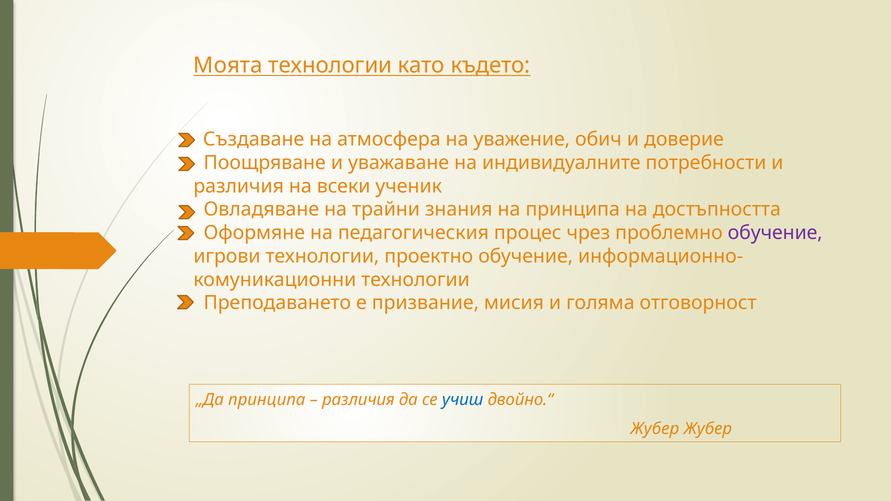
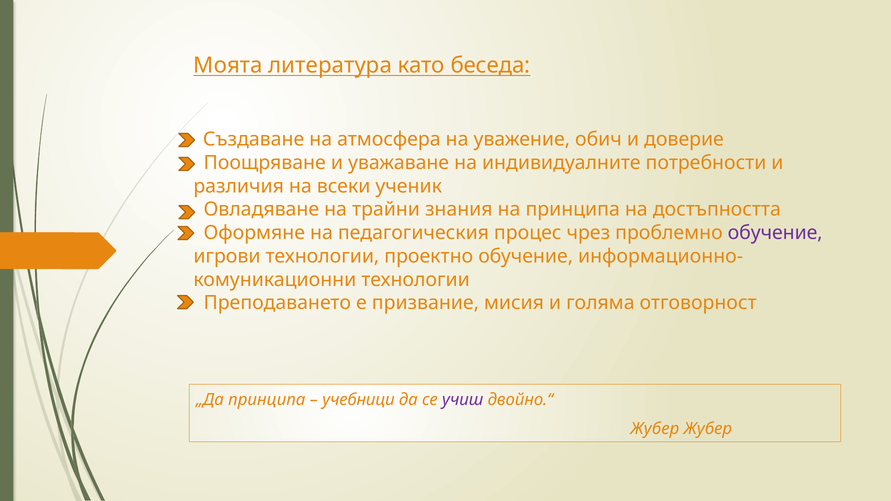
Moята технологии: технологии -> литература
където: където -> беседа
различия at (358, 400): различия -> учебници
учиш colour: blue -> purple
